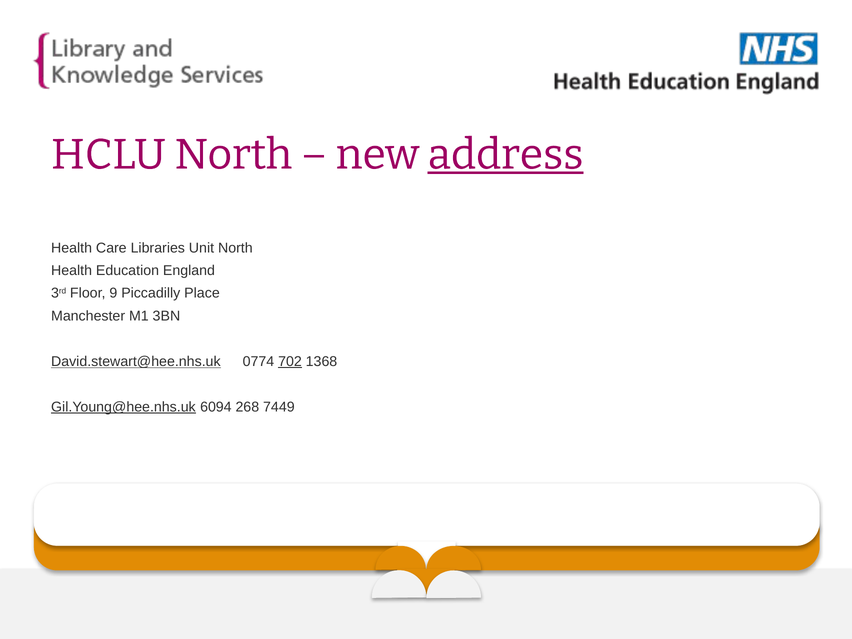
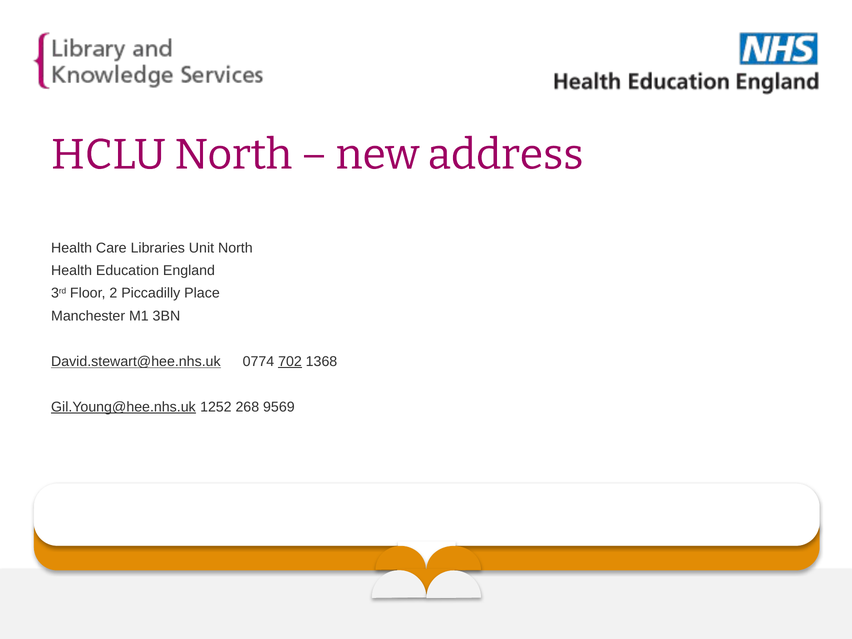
address underline: present -> none
9: 9 -> 2
6094: 6094 -> 1252
7449: 7449 -> 9569
